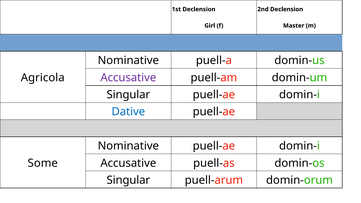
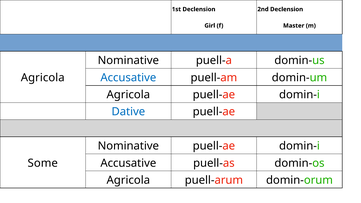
Accusative at (128, 78) colour: purple -> blue
Singular at (128, 95): Singular -> Agricola
Singular at (128, 180): Singular -> Agricola
